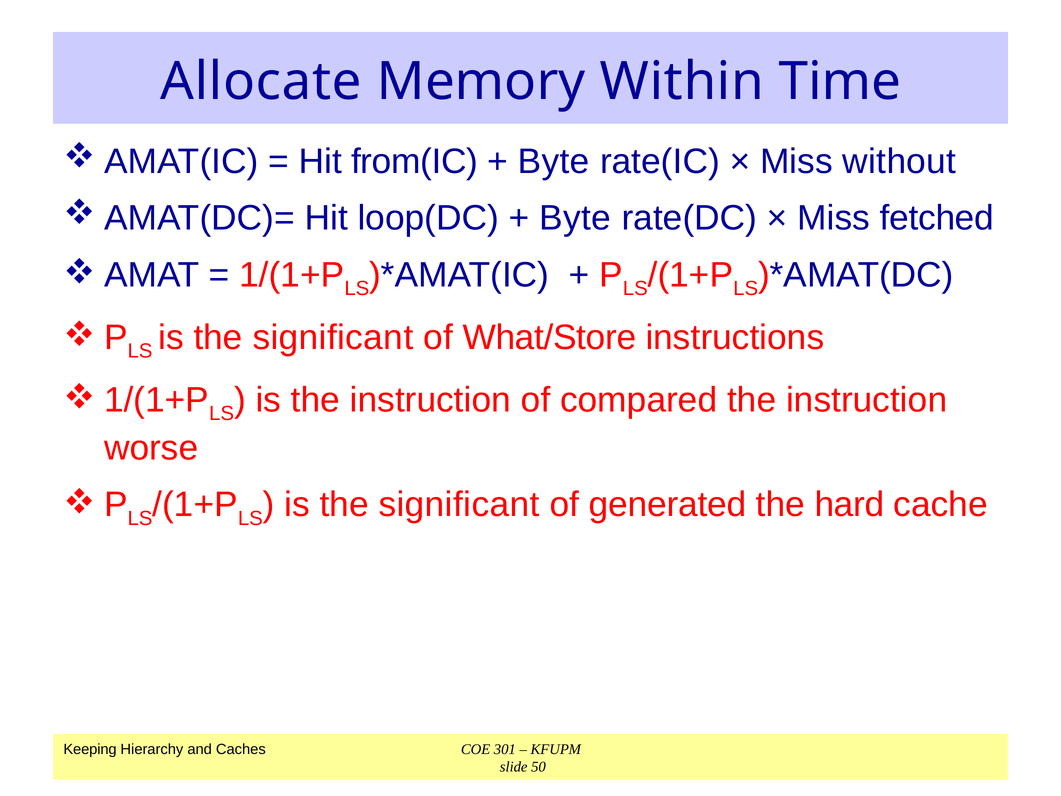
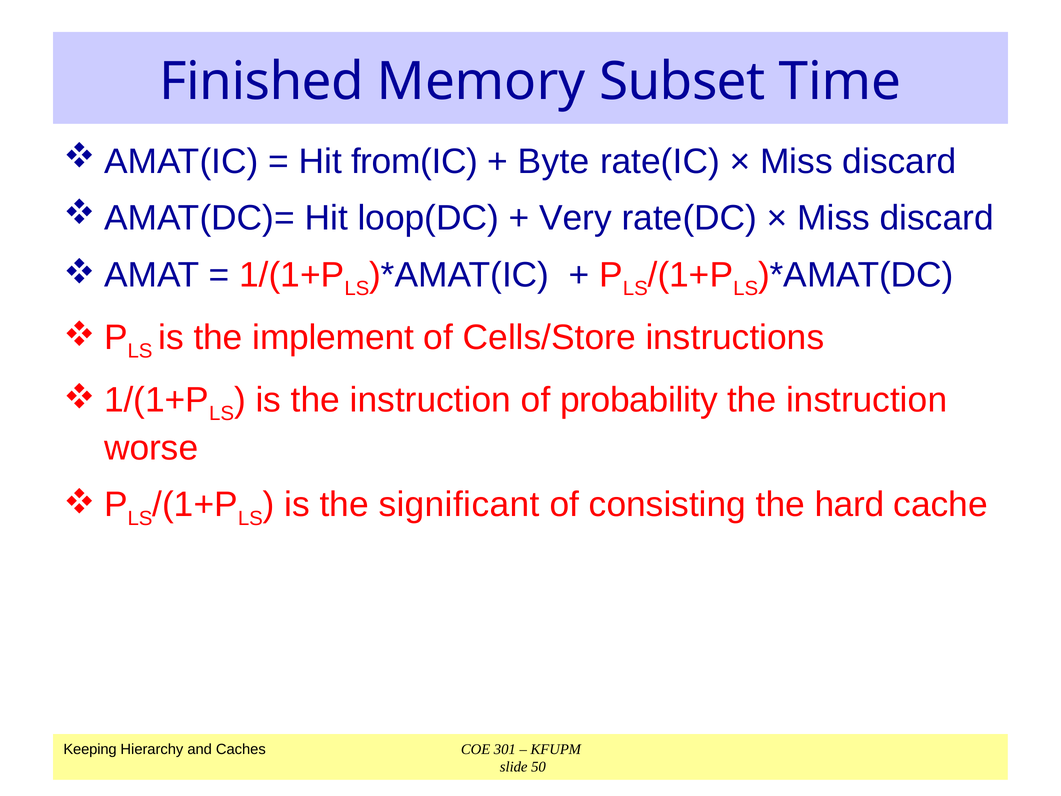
Allocate: Allocate -> Finished
Within: Within -> Subset
without at (899, 162): without -> discard
Byte at (575, 218): Byte -> Very
fetched at (937, 218): fetched -> discard
significant at (333, 337): significant -> implement
What/Store: What/Store -> Cells/Store
compared: compared -> probability
generated: generated -> consisting
